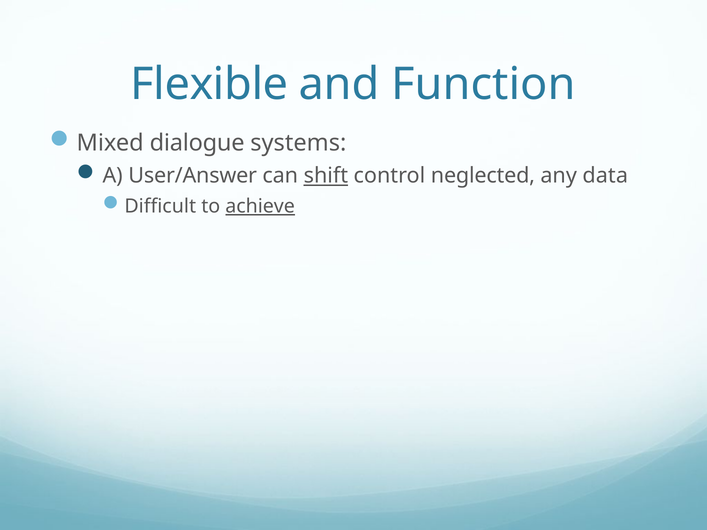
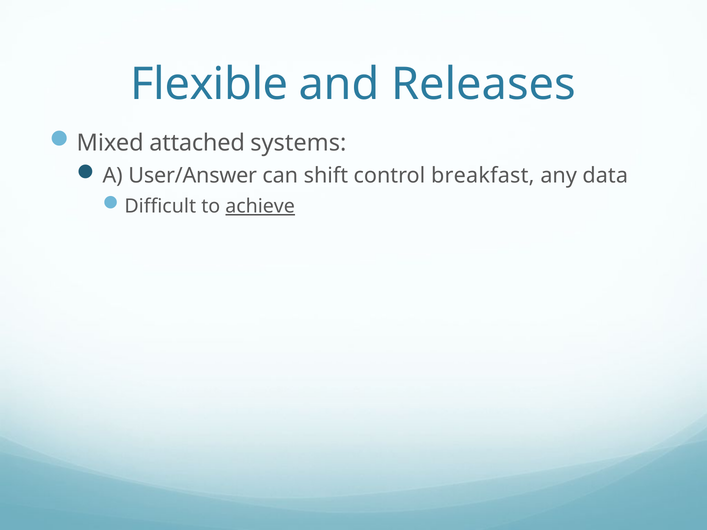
Function: Function -> Releases
dialogue: dialogue -> attached
shift underline: present -> none
neglected: neglected -> breakfast
